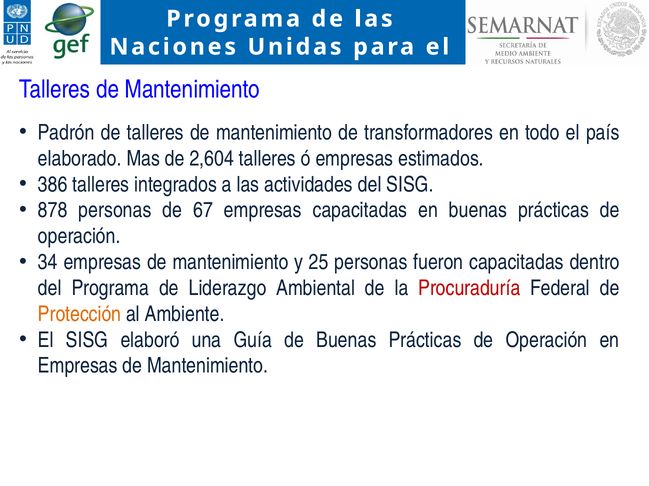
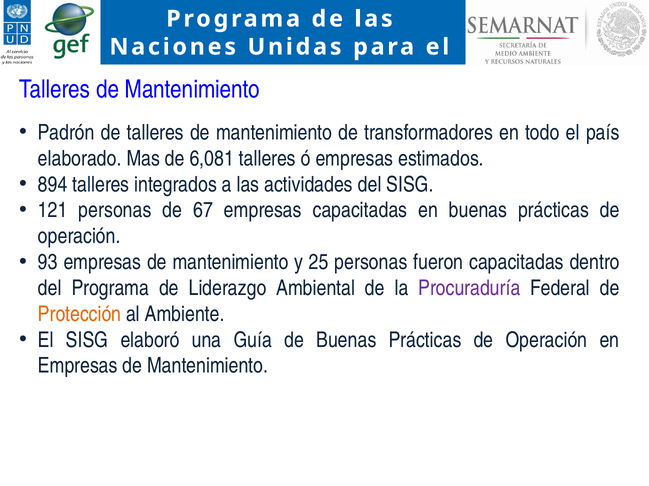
2,604: 2,604 -> 6,081
386: 386 -> 894
878: 878 -> 121
34: 34 -> 93
Procuraduría colour: red -> purple
